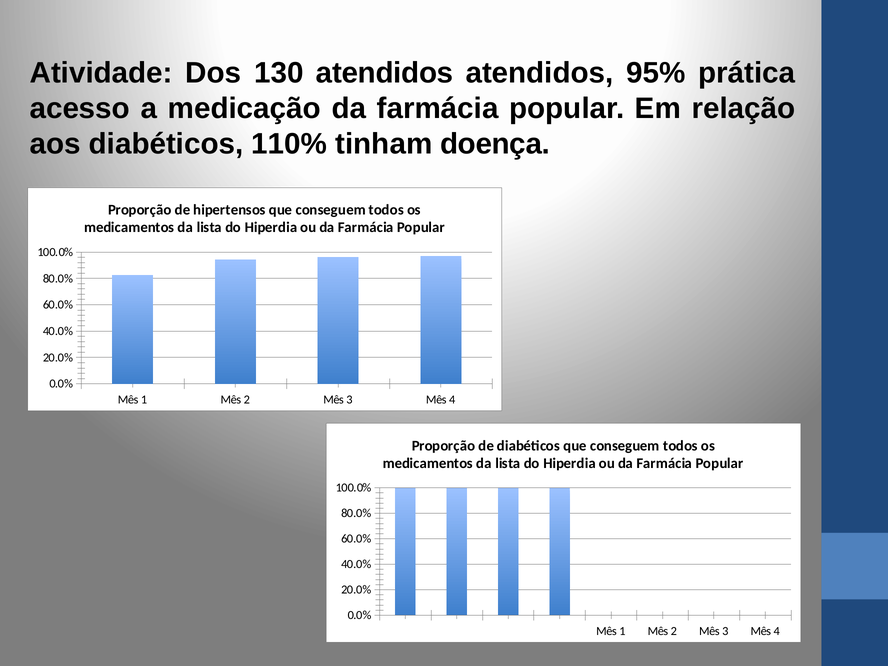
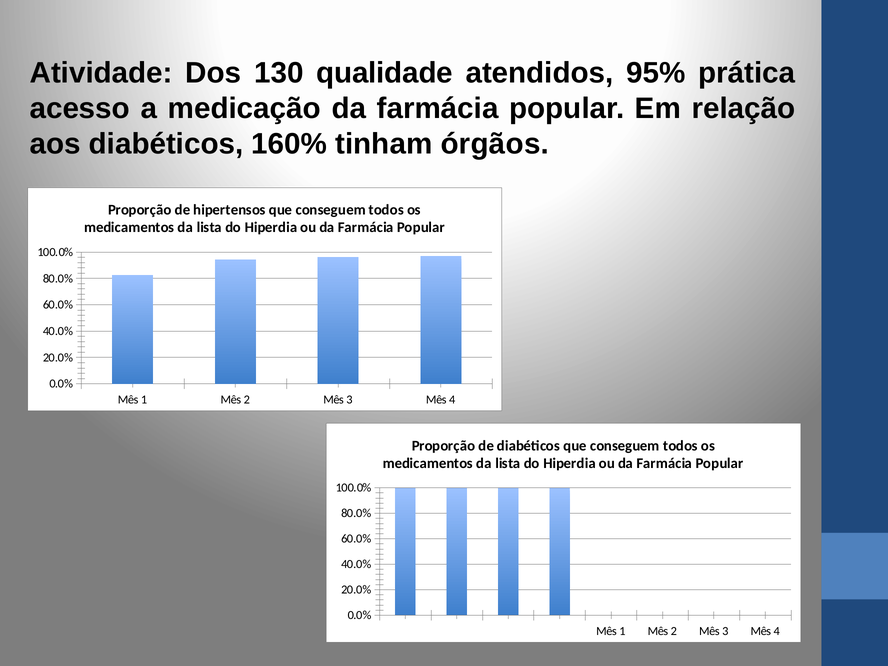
130 atendidos: atendidos -> qualidade
110%: 110% -> 160%
doença: doença -> órgãos
